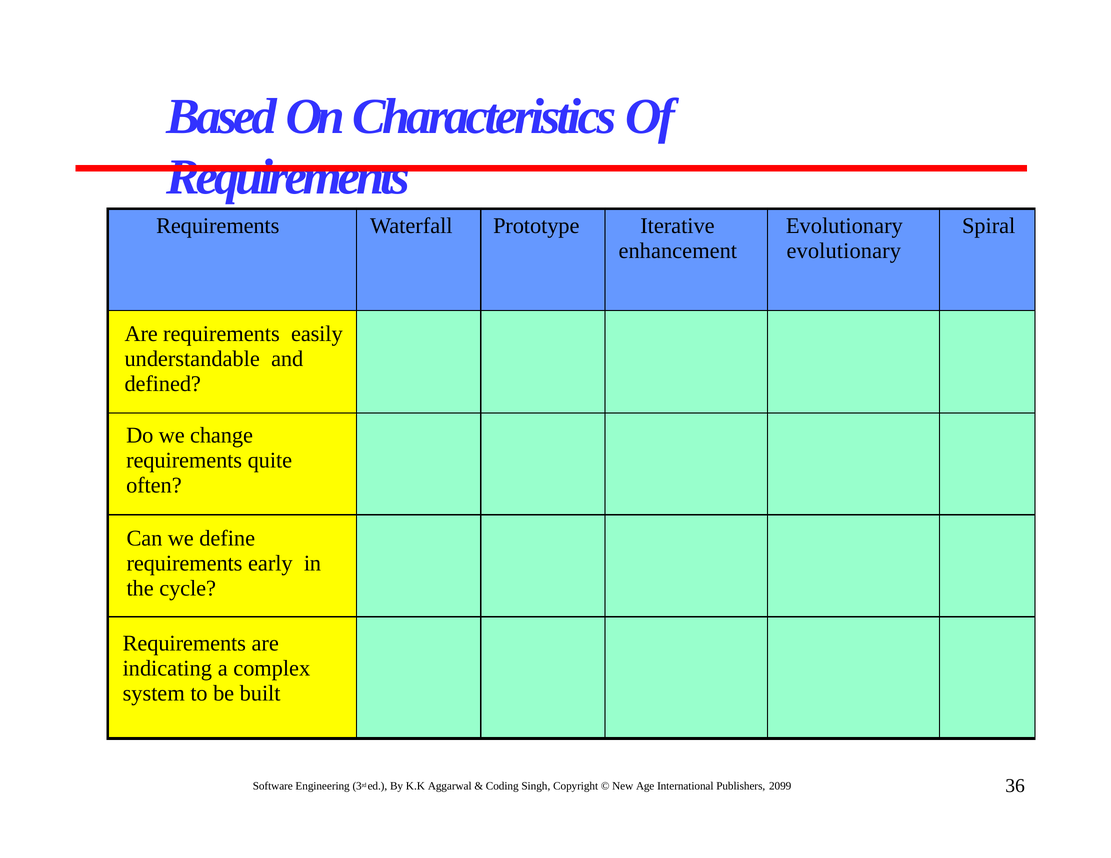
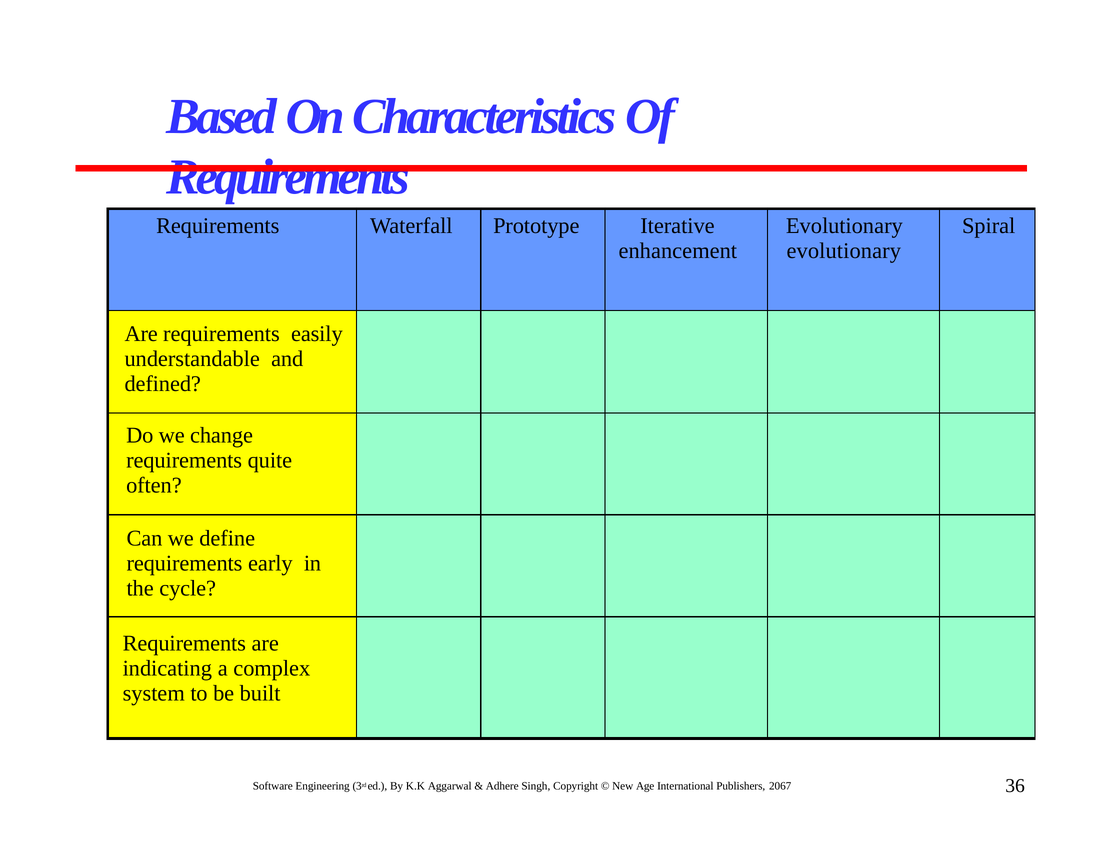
Coding: Coding -> Adhere
2099: 2099 -> 2067
